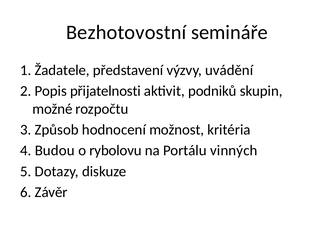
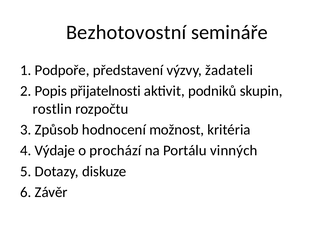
Žadatele: Žadatele -> Podpoře
uvádění: uvádění -> žadateli
možné: možné -> rostlin
Budou: Budou -> Výdaje
rybolovu: rybolovu -> prochází
